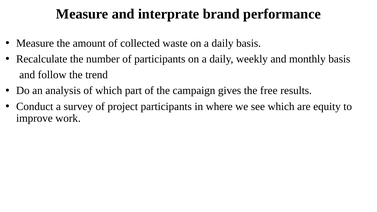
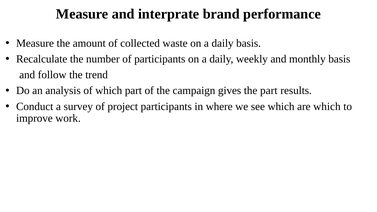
the free: free -> part
are equity: equity -> which
